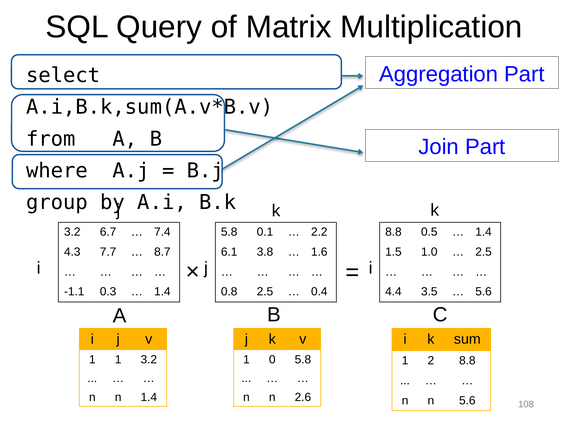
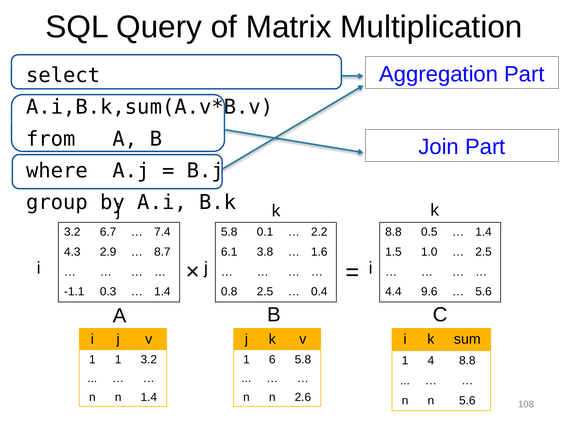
7.7: 7.7 -> 2.9
3.5: 3.5 -> 9.6
0: 0 -> 6
2: 2 -> 4
